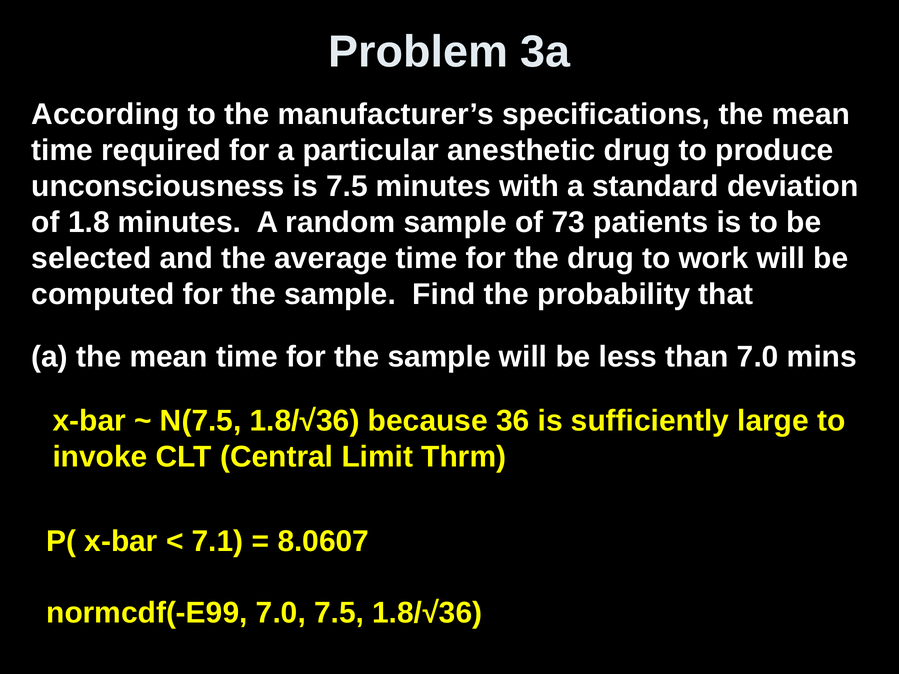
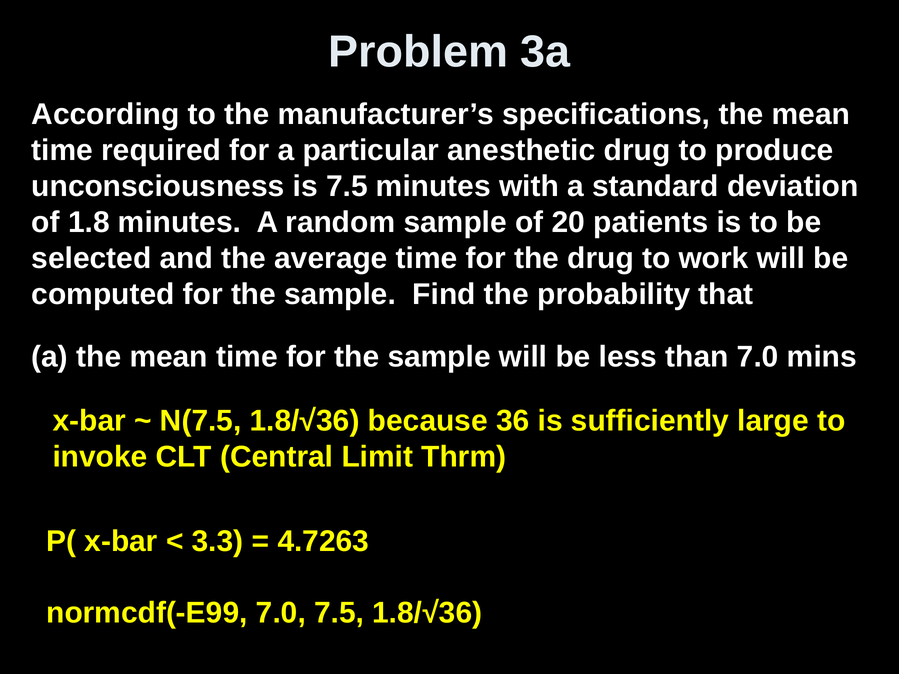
73: 73 -> 20
7.1: 7.1 -> 3.3
8.0607: 8.0607 -> 4.7263
